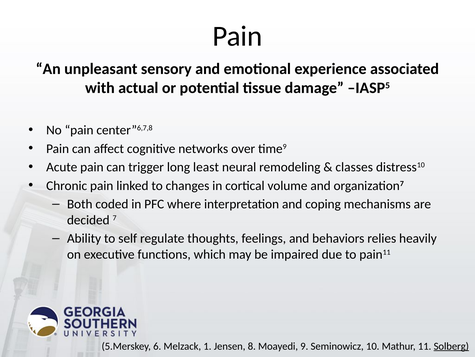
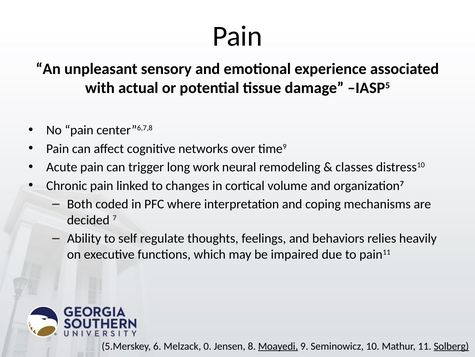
least: least -> work
1: 1 -> 0
Moayedi underline: none -> present
